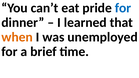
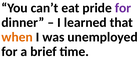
for at (123, 8) colour: blue -> purple
